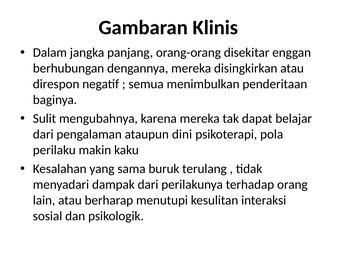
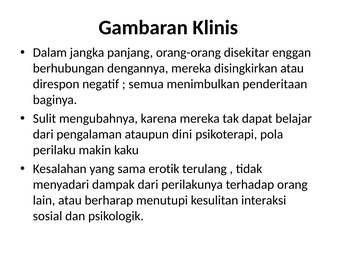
buruk: buruk -> erotik
